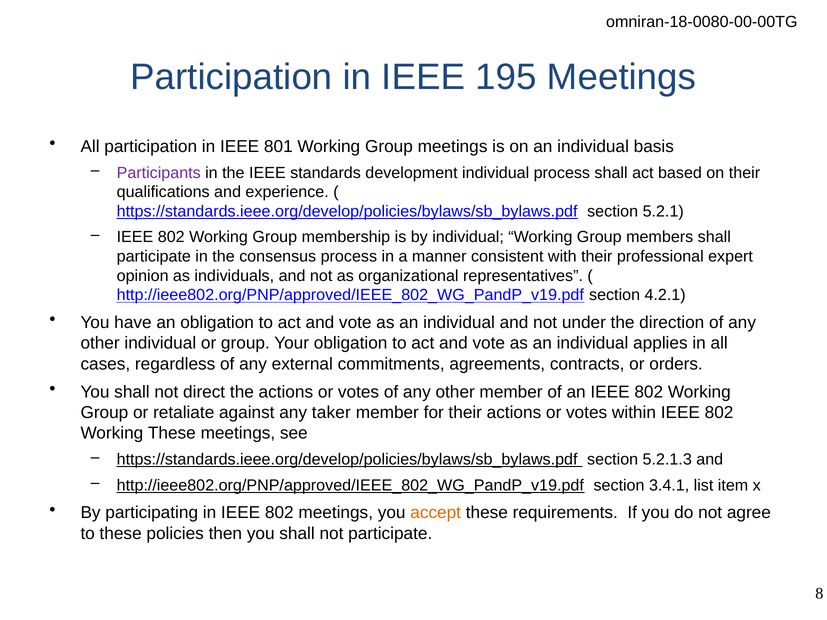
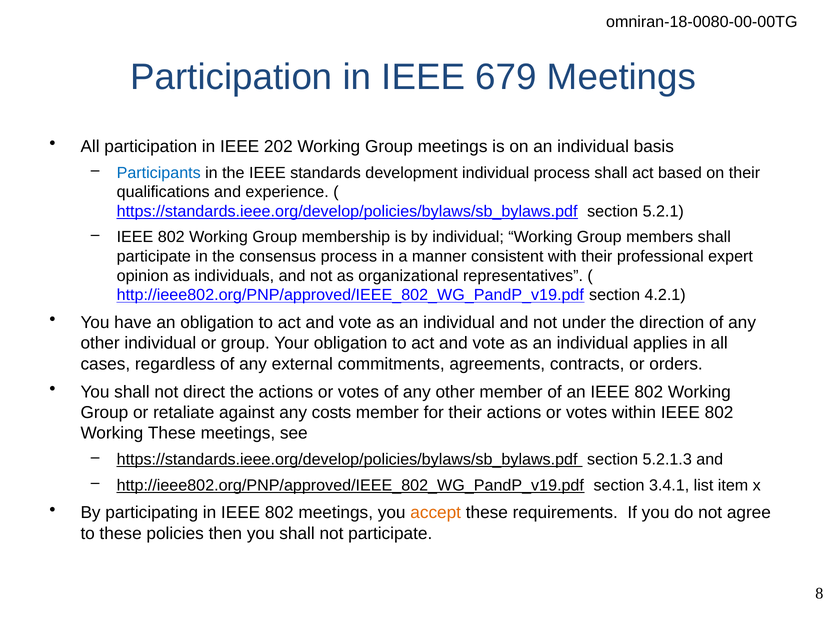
195: 195 -> 679
801: 801 -> 202
Participants colour: purple -> blue
taker: taker -> costs
